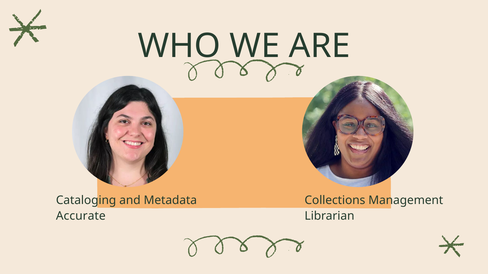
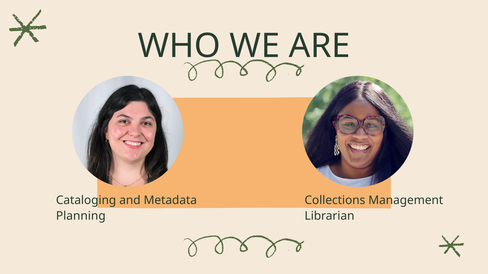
Accurate: Accurate -> Planning
